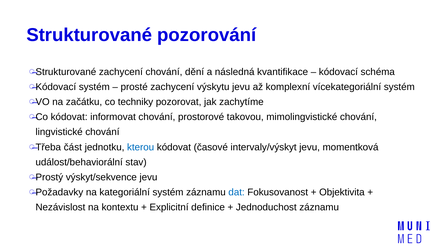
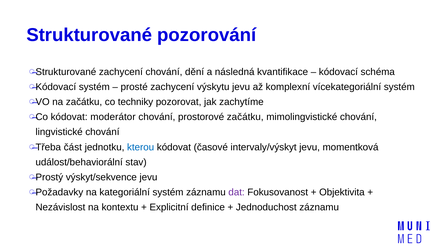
informovat: informovat -> moderátor
prostorové takovou: takovou -> začátku
dat colour: blue -> purple
